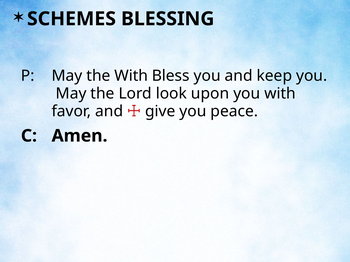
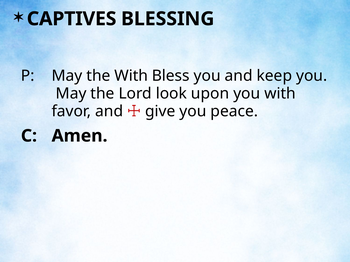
SCHEMES: SCHEMES -> CAPTIVES
